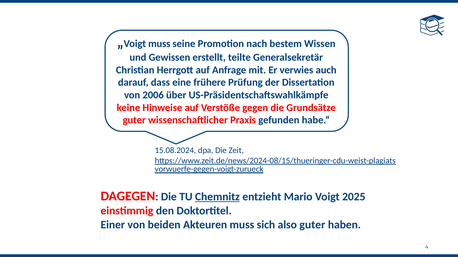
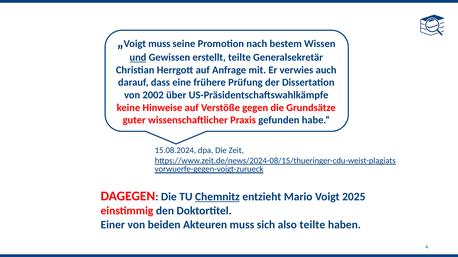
und underline: none -> present
2006: 2006 -> 2002
also guter: guter -> teilte
